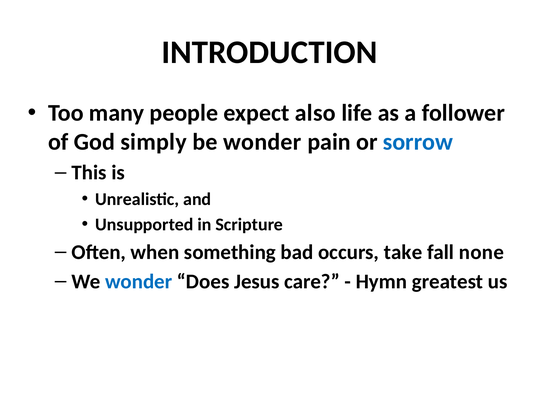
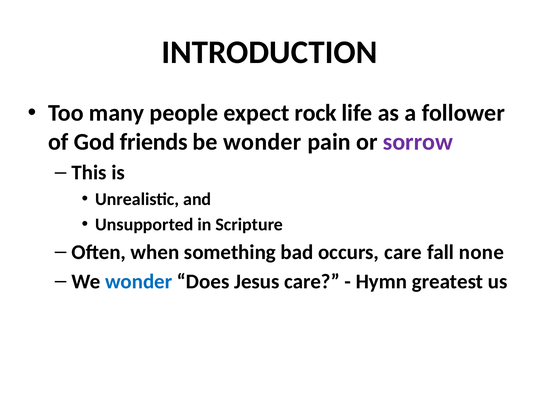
also: also -> rock
simply: simply -> friends
sorrow colour: blue -> purple
occurs take: take -> care
